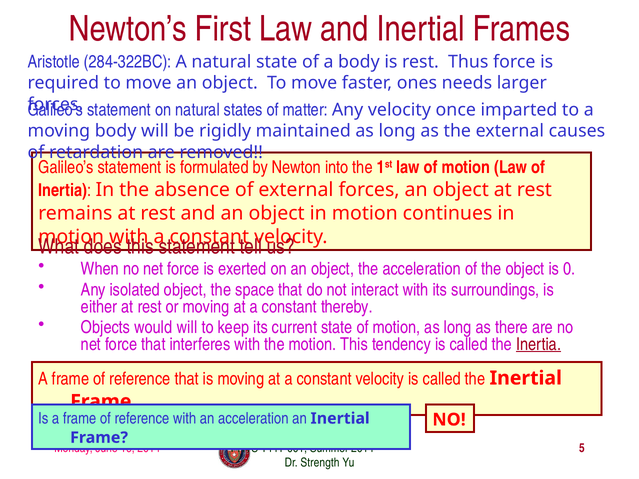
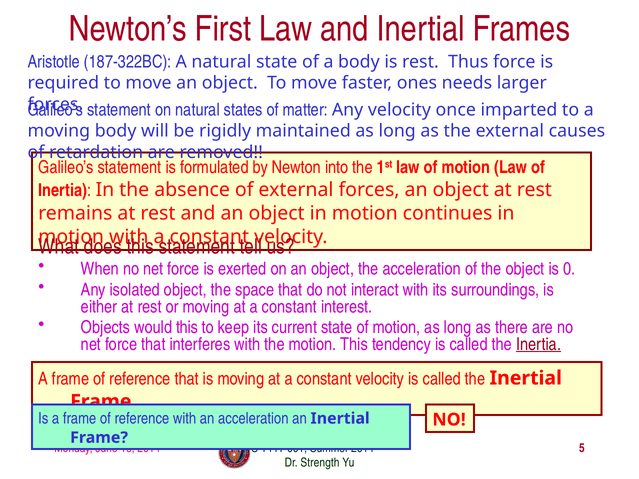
284-322BC: 284-322BC -> 187-322BC
thereby: thereby -> interest
would will: will -> this
